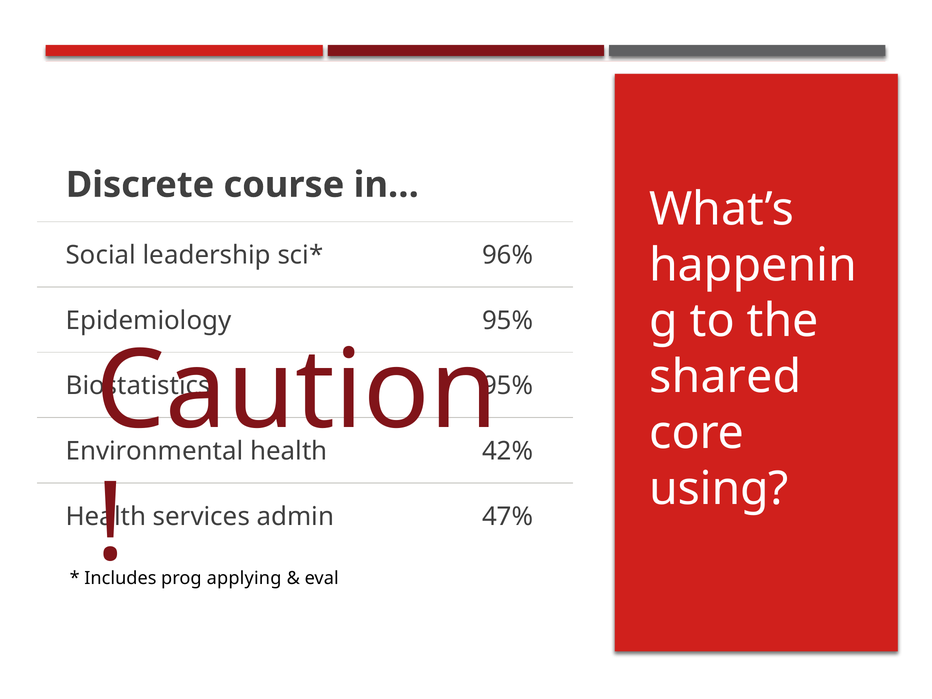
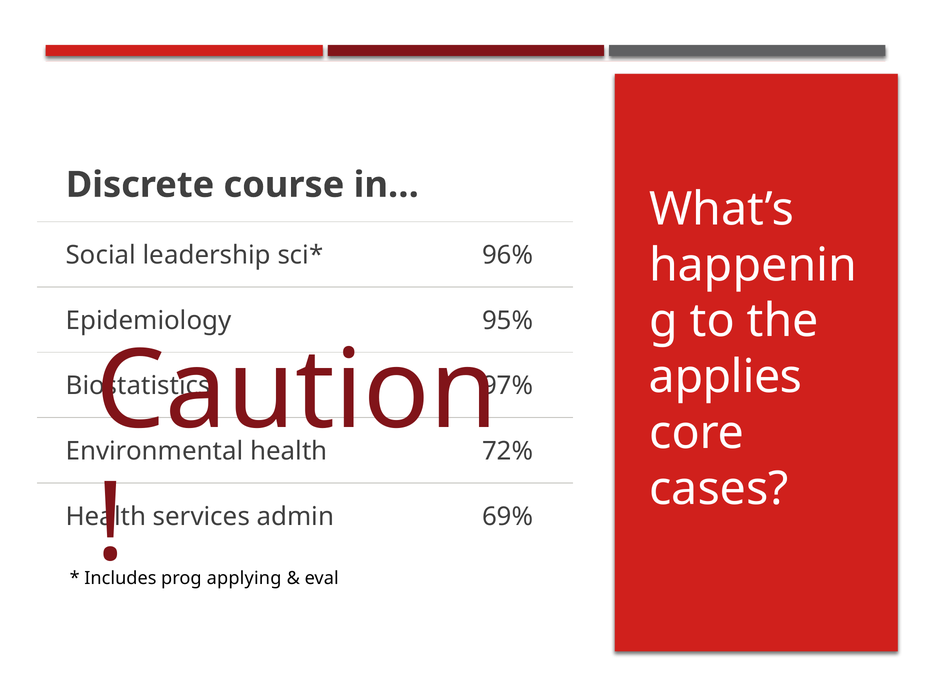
shared: shared -> applies
95% at (508, 386): 95% -> 97%
42%: 42% -> 72%
using: using -> cases
47%: 47% -> 69%
